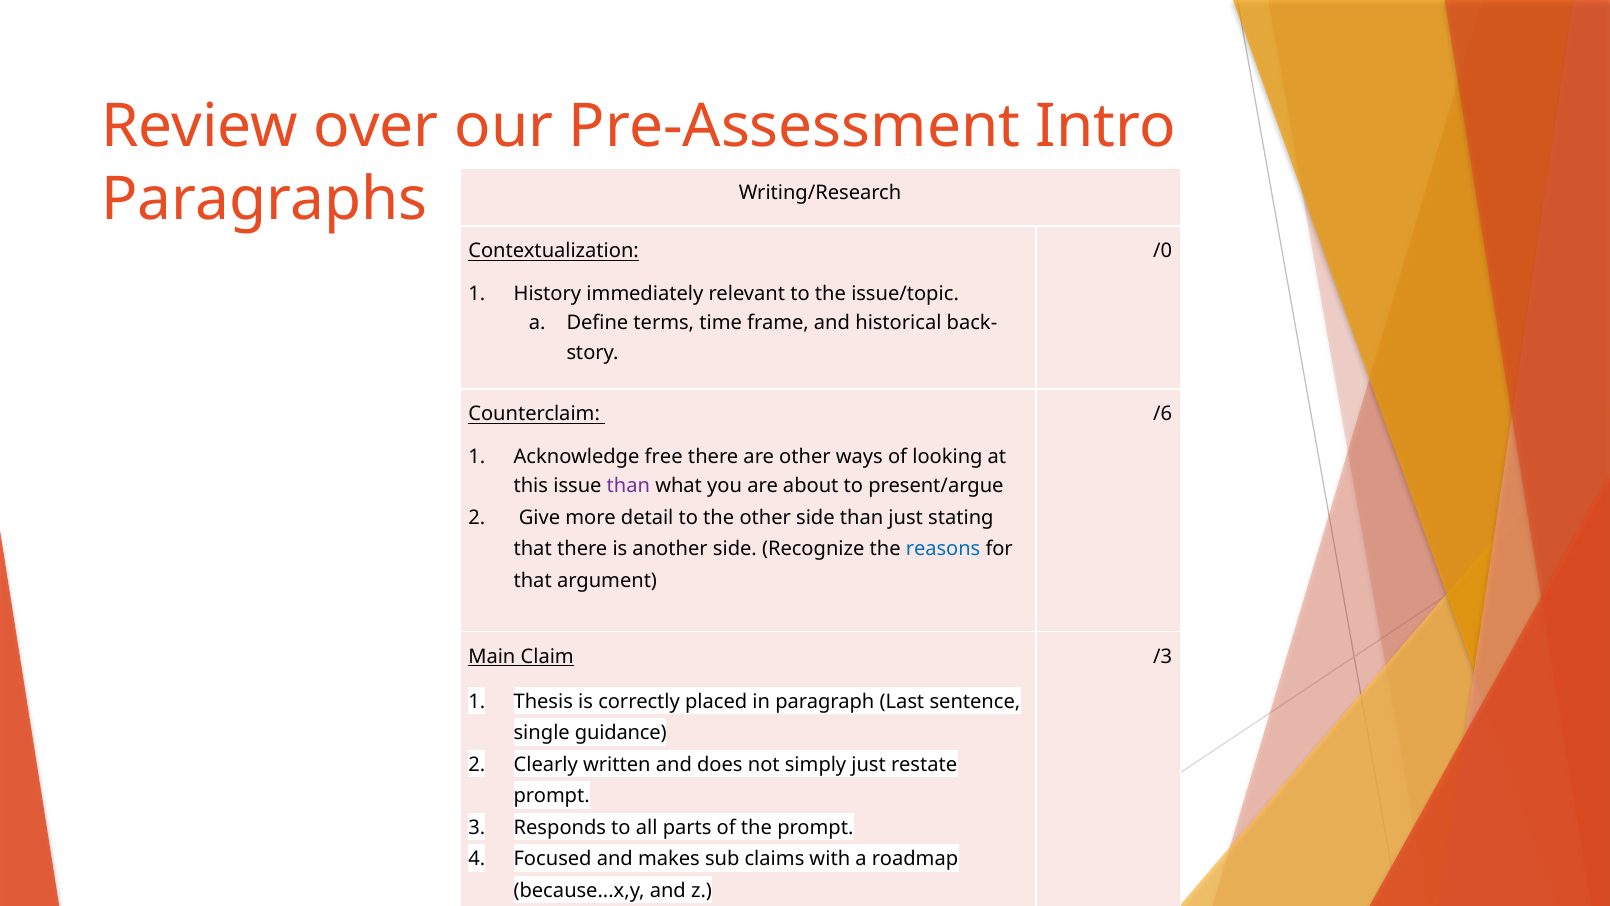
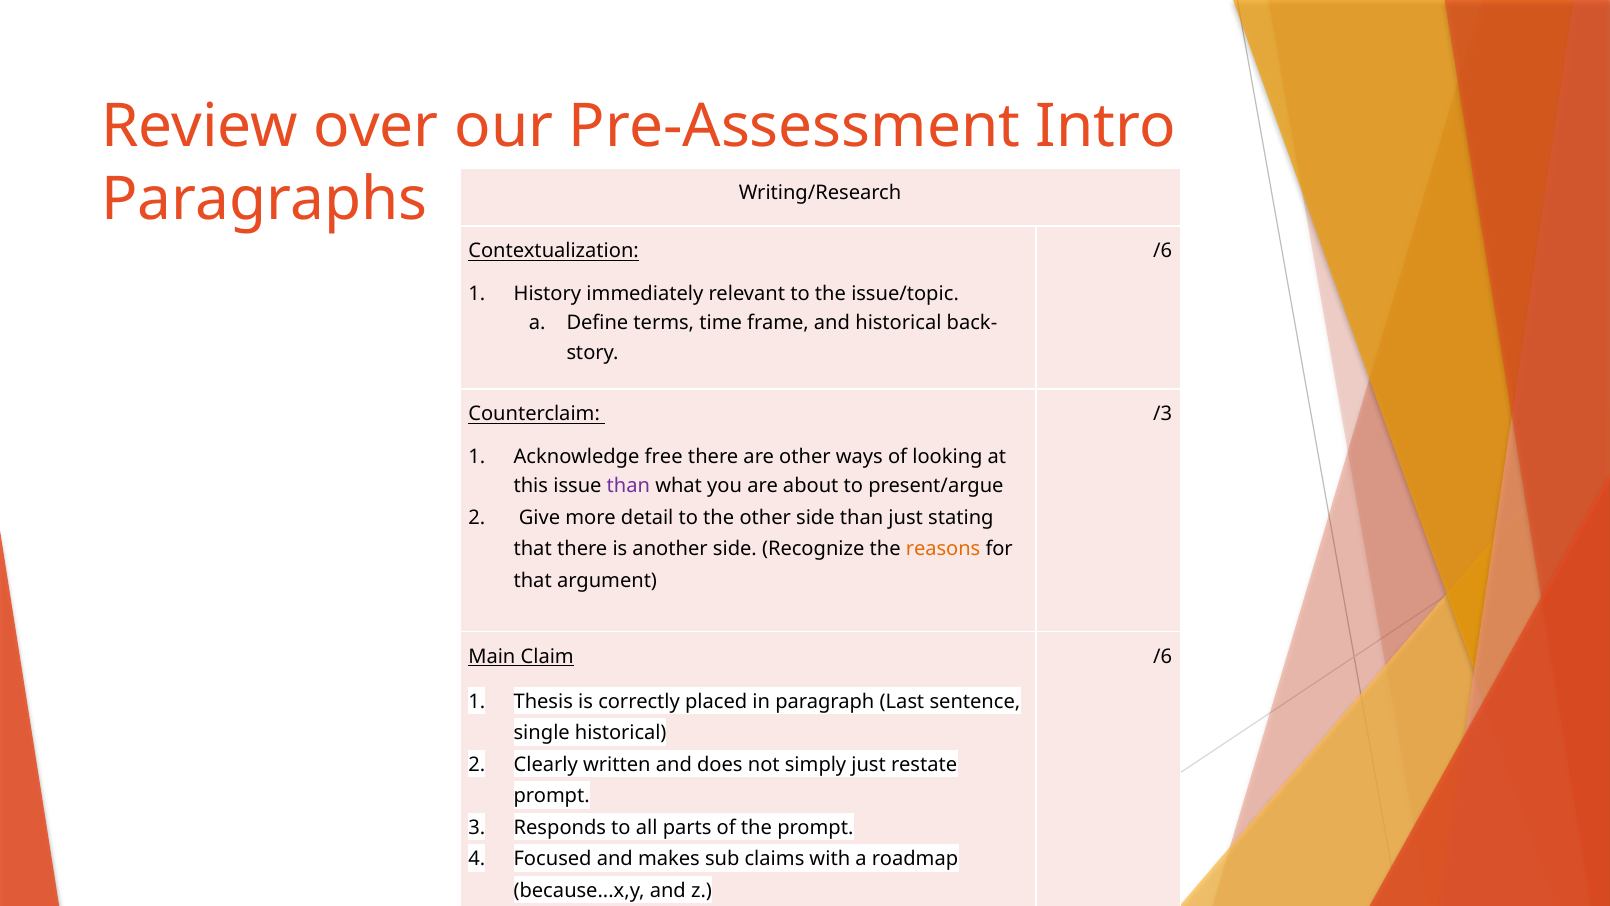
/0 at (1163, 251): /0 -> /6
/6: /6 -> /3
reasons colour: blue -> orange
/3 at (1163, 657): /3 -> /6
single guidance: guidance -> historical
